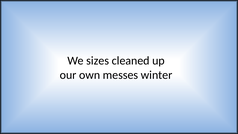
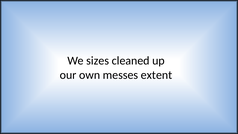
winter: winter -> extent
